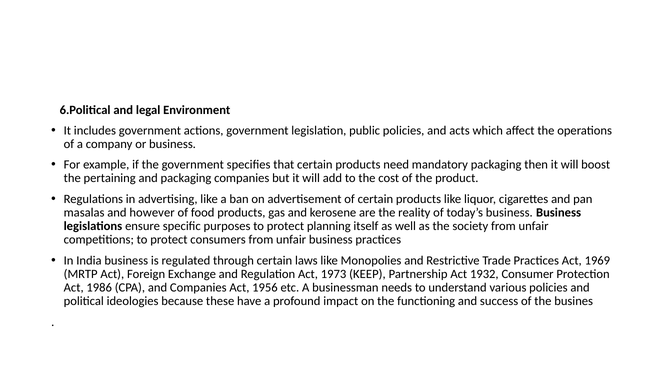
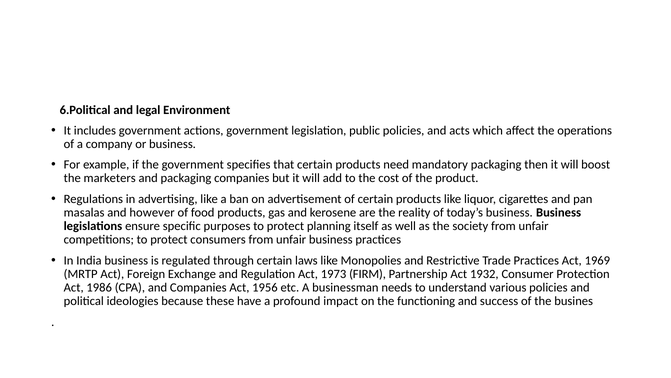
pertaining: pertaining -> marketers
KEEP: KEEP -> FIRM
